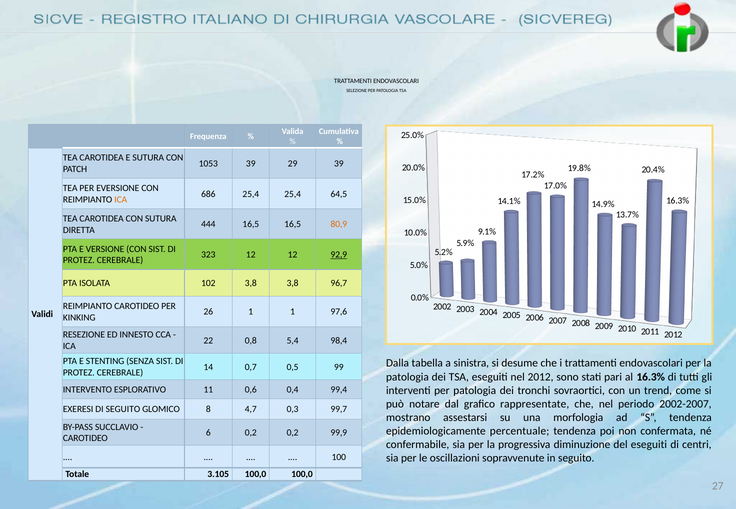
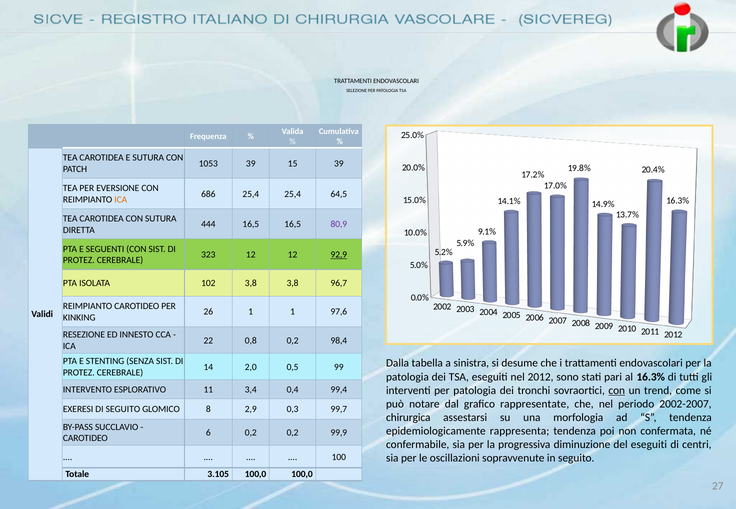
29: 29 -> 15
80,9 colour: orange -> purple
VERSIONE: VERSIONE -> SEGUENTI
0,8 5,4: 5,4 -> 0,2
0,7: 0,7 -> 2,0
0,6: 0,6 -> 3,4
con at (617, 391) underline: none -> present
4,7: 4,7 -> 2,9
mostrano: mostrano -> chirurgica
percentuale: percentuale -> rappresenta
